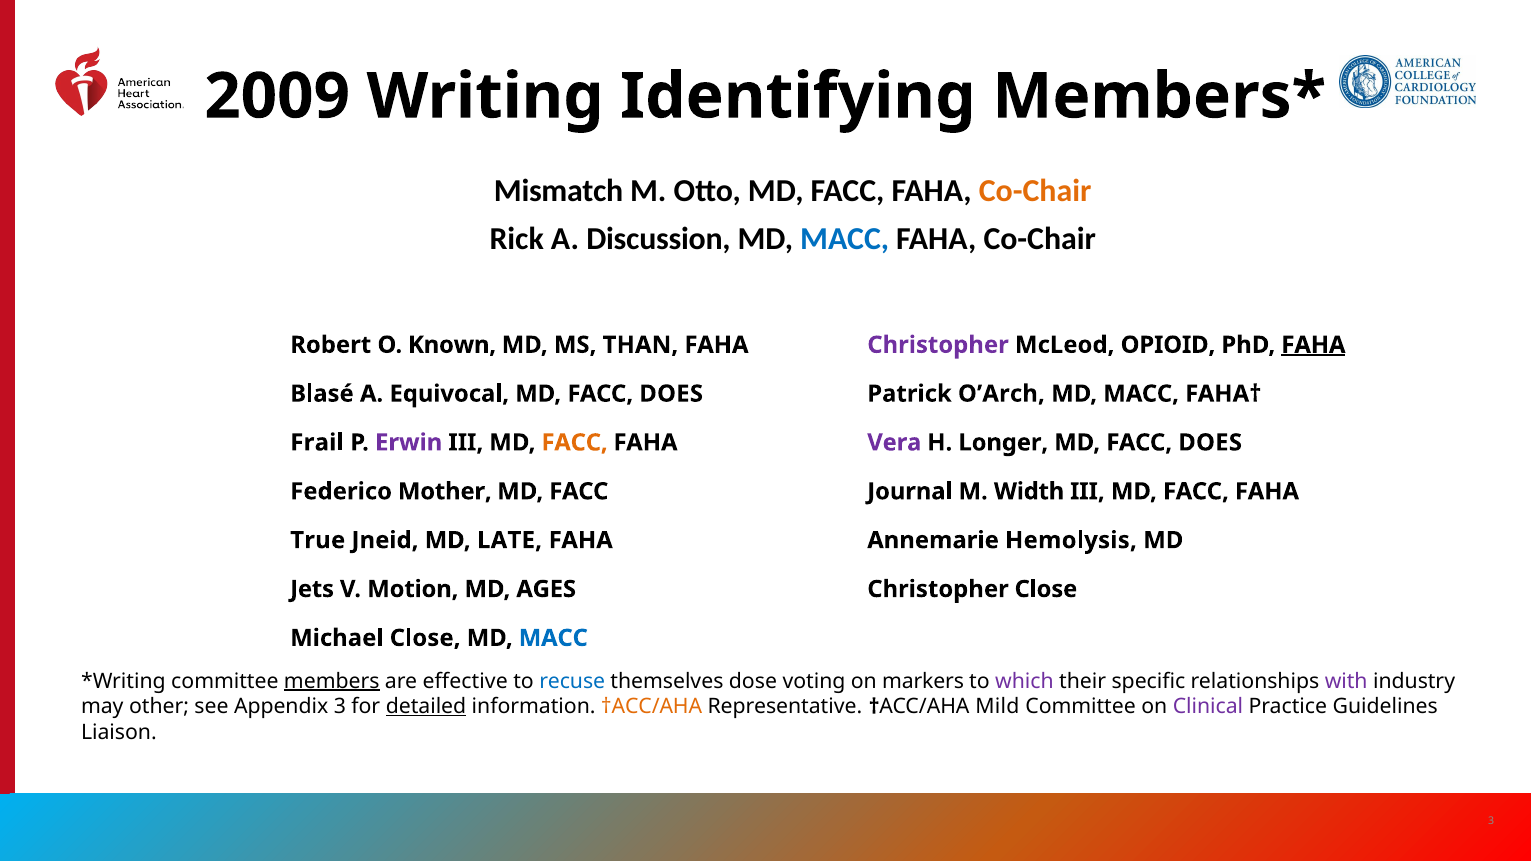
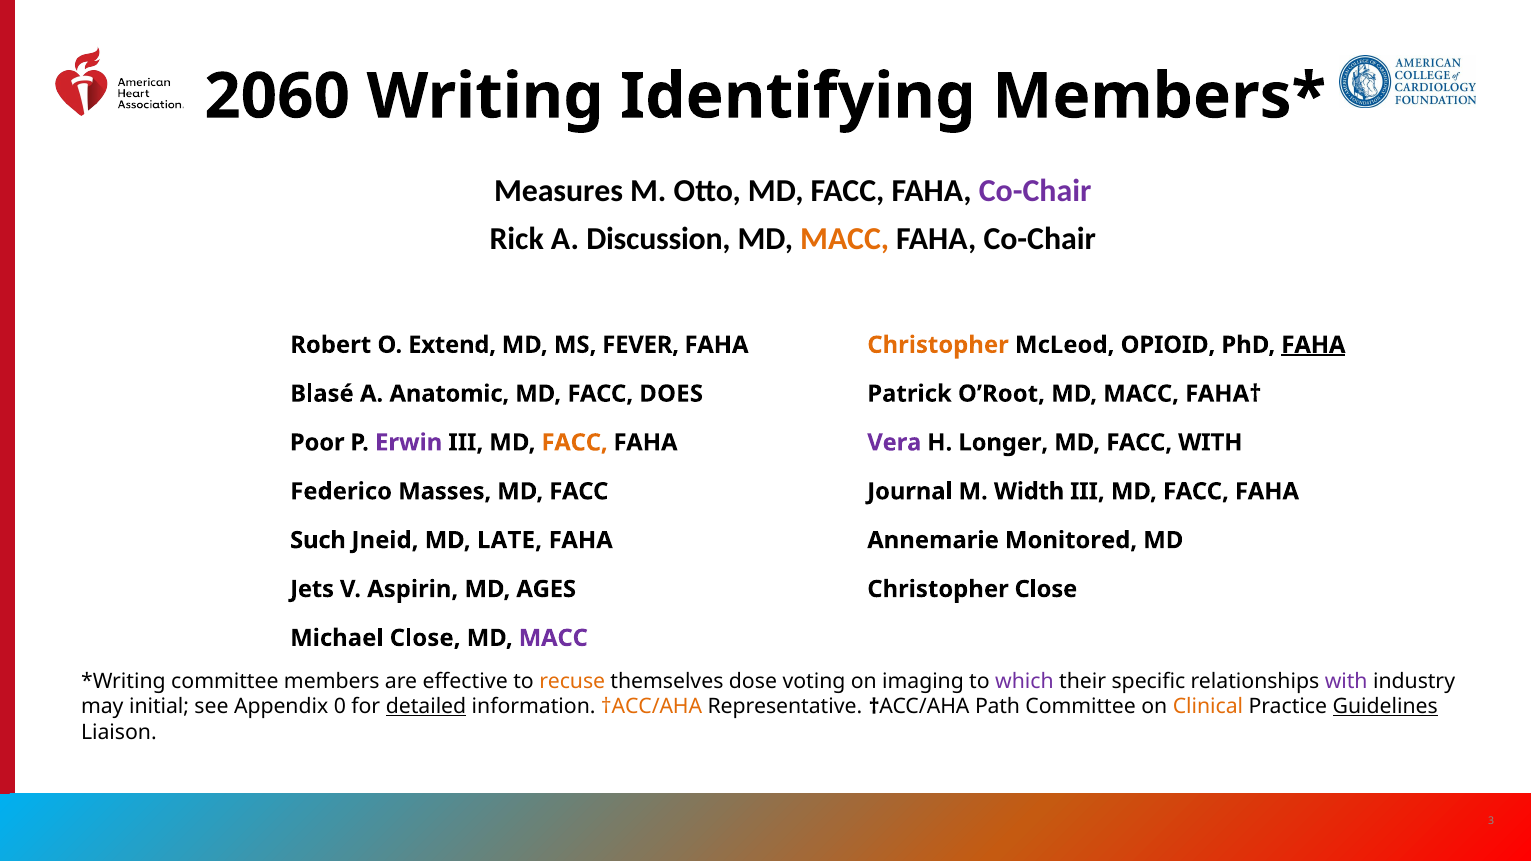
2009: 2009 -> 2060
Mismatch: Mismatch -> Measures
Co-Chair at (1035, 191) colour: orange -> purple
MACC at (845, 239) colour: blue -> orange
Known: Known -> Extend
THAN: THAN -> FEVER
Christopher at (938, 345) colour: purple -> orange
Equivocal: Equivocal -> Anatomic
O’Arch: O’Arch -> O’Root
Frail: Frail -> Poor
DOES at (1210, 443): DOES -> WITH
Mother: Mother -> Masses
True: True -> Such
Hemolysis: Hemolysis -> Monitored
Motion: Motion -> Aspirin
MACC at (553, 638) colour: blue -> purple
members underline: present -> none
recuse colour: blue -> orange
markers: markers -> imaging
other: other -> initial
Appendix 3: 3 -> 0
Mild: Mild -> Path
Clinical colour: purple -> orange
Guidelines underline: none -> present
